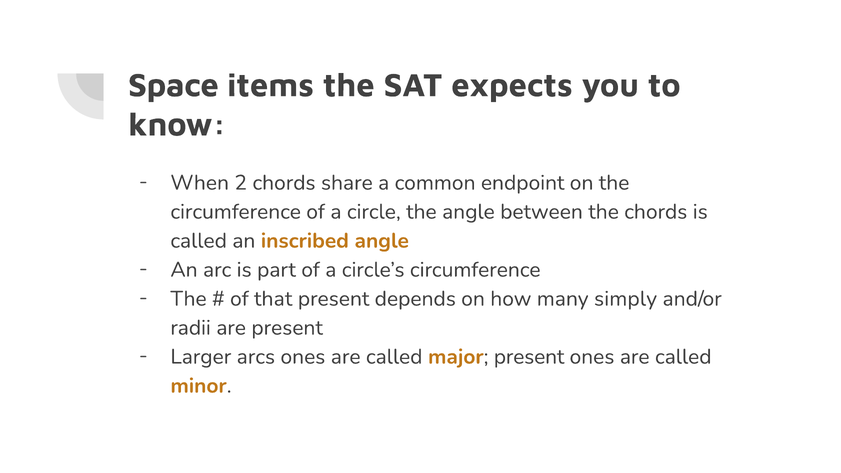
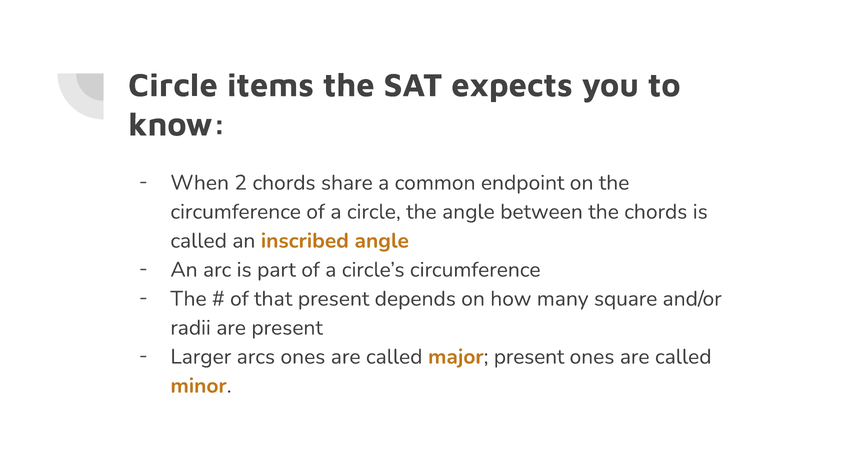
Space at (173, 85): Space -> Circle
simply: simply -> square
